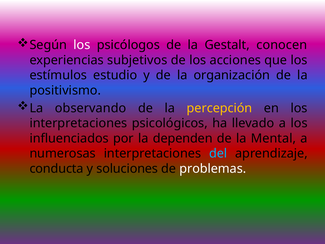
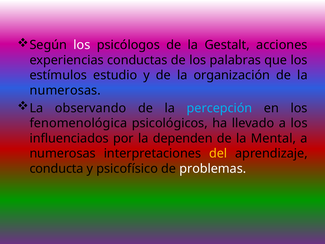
conocen: conocen -> acciones
subjetivos: subjetivos -> conductas
acciones: acciones -> palabras
positivismo at (65, 90): positivismo -> numerosas
percepción colour: yellow -> light blue
interpretaciones at (78, 123): interpretaciones -> fenomenológica
del colour: light blue -> yellow
soluciones: soluciones -> psicofísico
